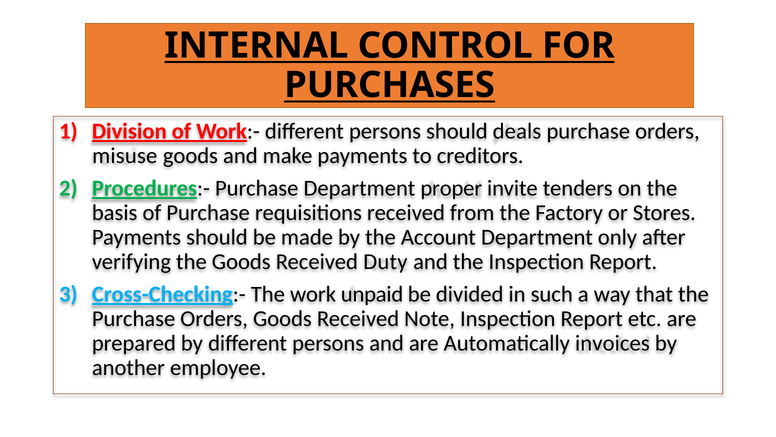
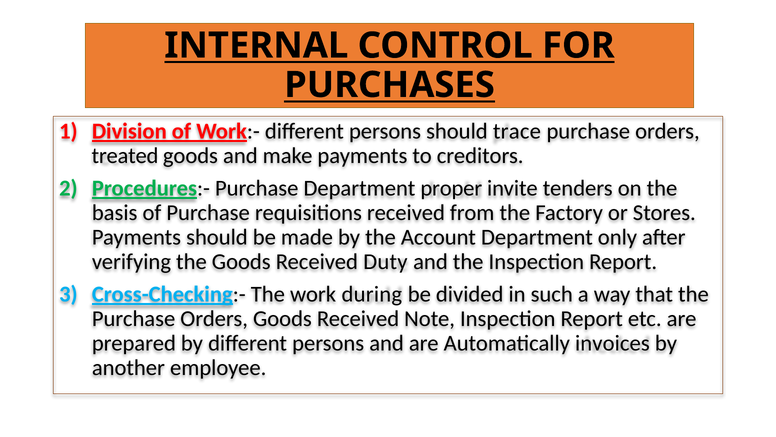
deals: deals -> trace
misuse: misuse -> treated
unpaid: unpaid -> during
